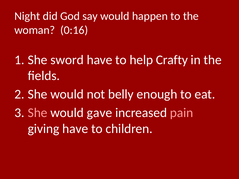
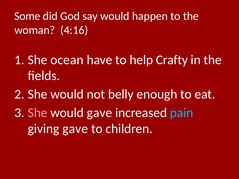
Night: Night -> Some
0:16: 0:16 -> 4:16
sword: sword -> ocean
pain colour: pink -> light blue
giving have: have -> gave
